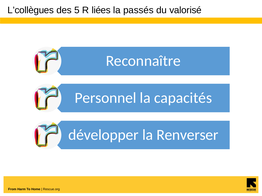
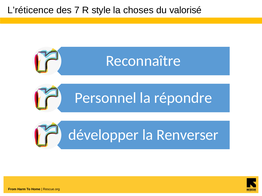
L’collègues: L’collègues -> L’réticence
5: 5 -> 7
liées: liées -> style
passés: passés -> choses
capacités: capacités -> répondre
